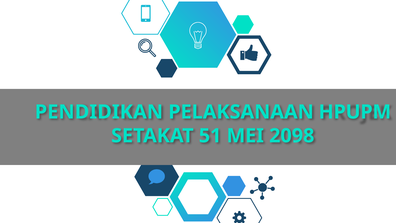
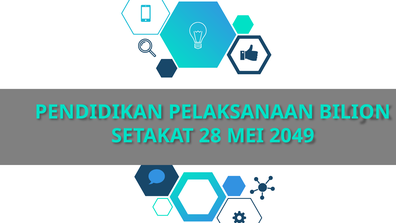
HPUPM: HPUPM -> BILION
51: 51 -> 28
2098: 2098 -> 2049
